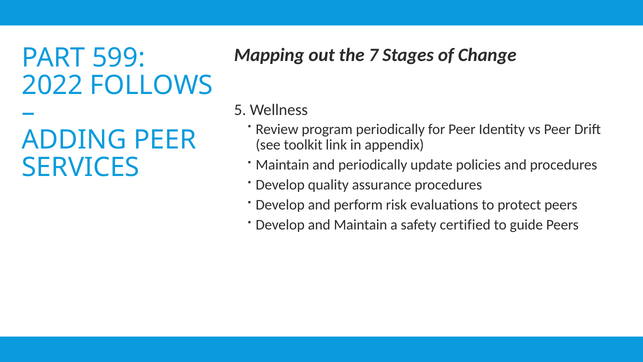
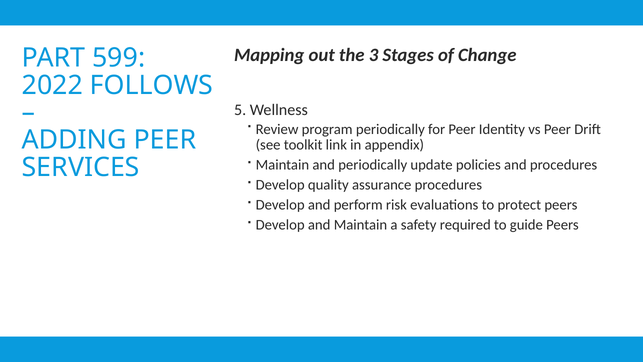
7: 7 -> 3
certified: certified -> required
